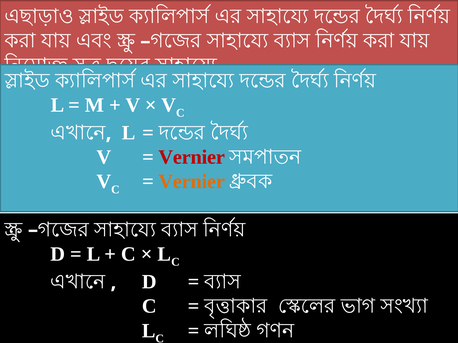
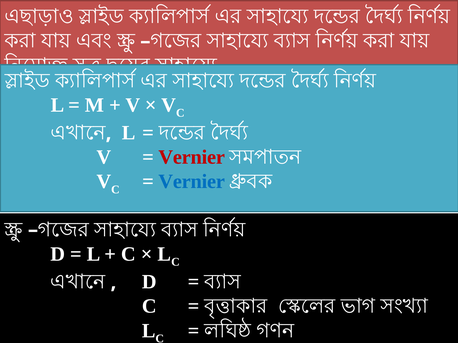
Vernier at (192, 182) colour: orange -> blue
